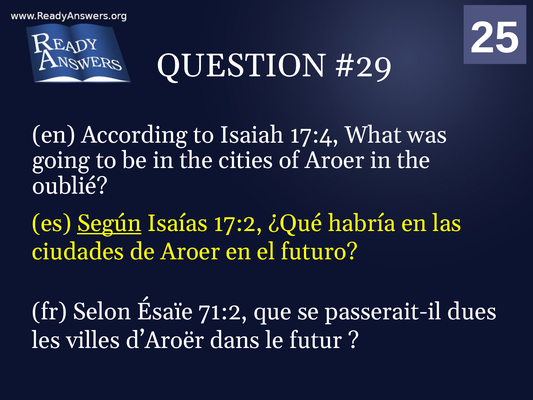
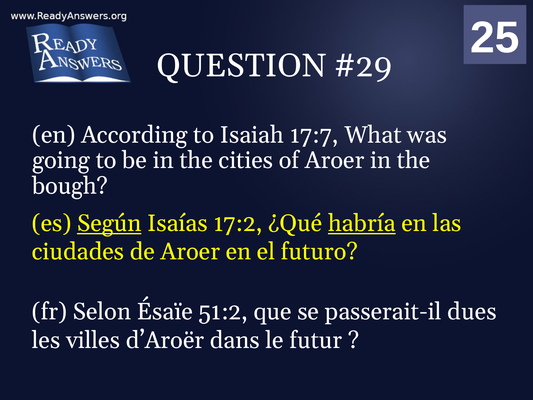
17:4: 17:4 -> 17:7
oublié: oublié -> bough
habría underline: none -> present
71:2: 71:2 -> 51:2
